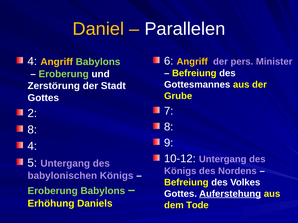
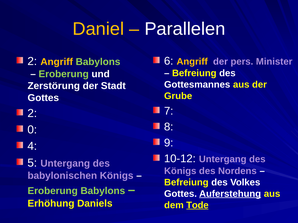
4 at (32, 61): 4 -> 2
8 at (32, 130): 8 -> 0
Tode underline: none -> present
